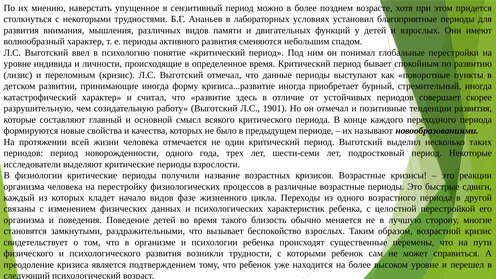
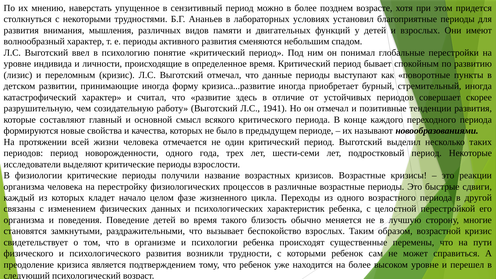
1901: 1901 -> 1941
начало видов: видов -> целом
